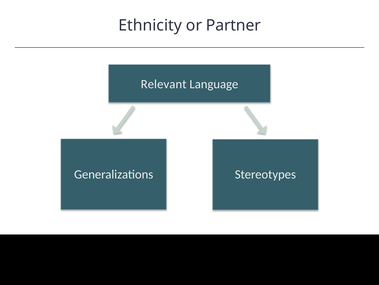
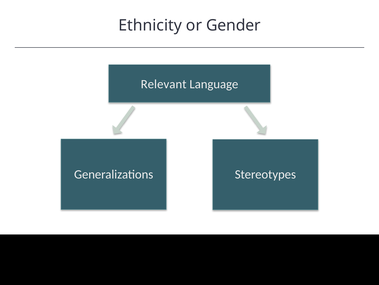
Partner: Partner -> Gender
